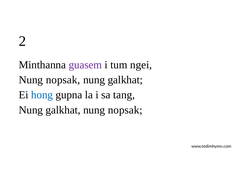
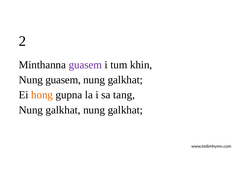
ngei: ngei -> khin
nopsak at (63, 80): nopsak -> guasem
hong colour: blue -> orange
nopsak at (125, 110): nopsak -> galkhat
